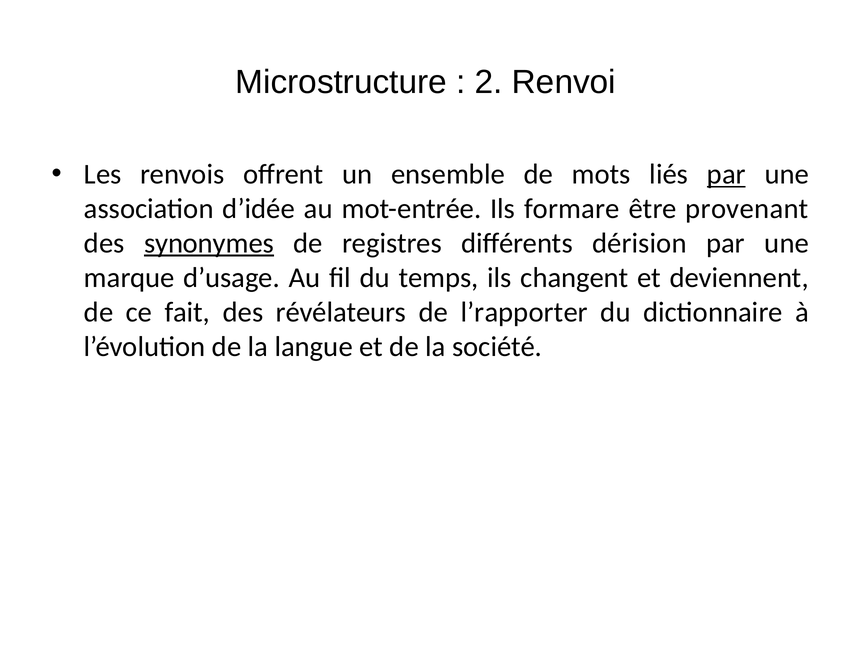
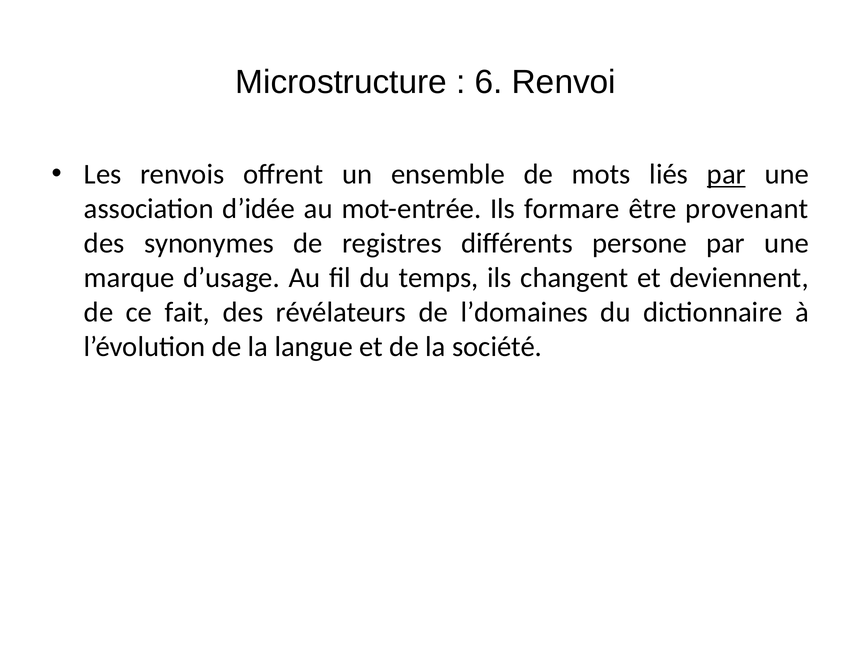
2: 2 -> 6
synonymes underline: present -> none
dérision: dérision -> persone
l’rapporter: l’rapporter -> l’domaines
